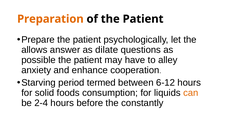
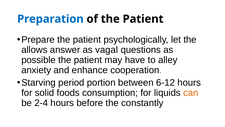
Preparation colour: orange -> blue
dilate: dilate -> vagal
termed: termed -> portion
